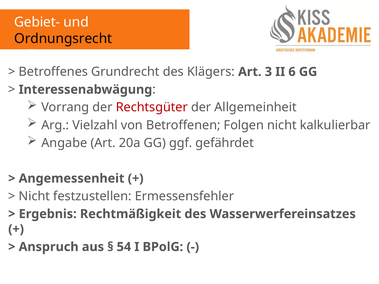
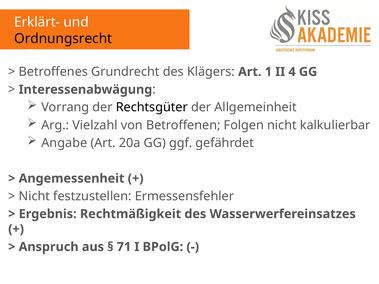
Gebiet-: Gebiet- -> Erklärt-
3: 3 -> 1
6: 6 -> 4
Rechtsgüter colour: red -> black
54: 54 -> 71
